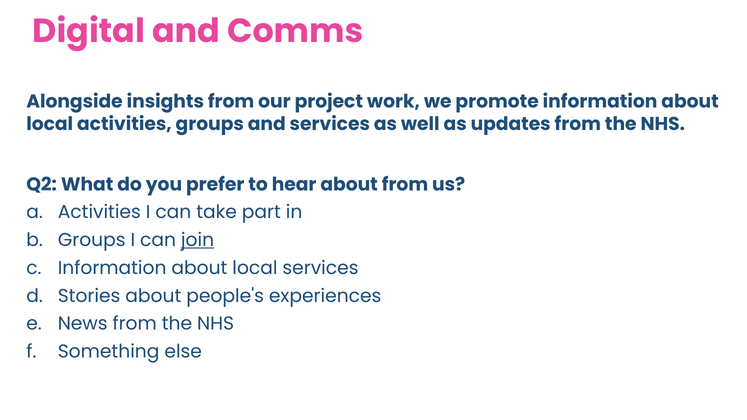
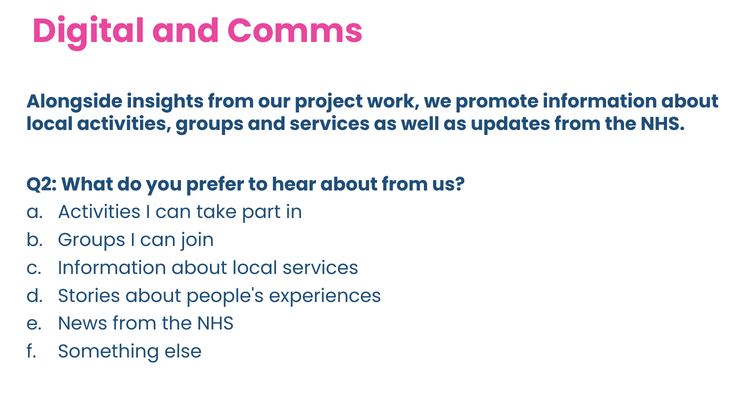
join underline: present -> none
